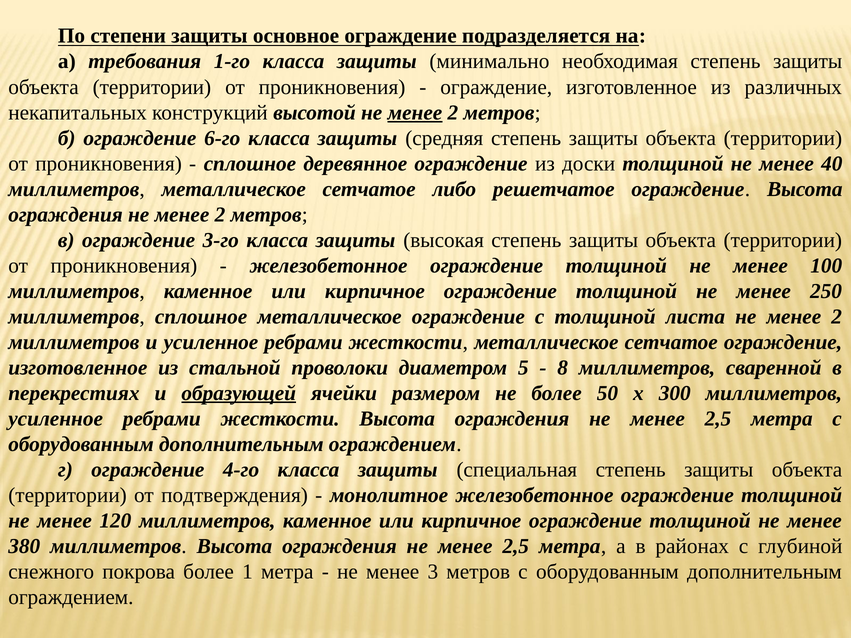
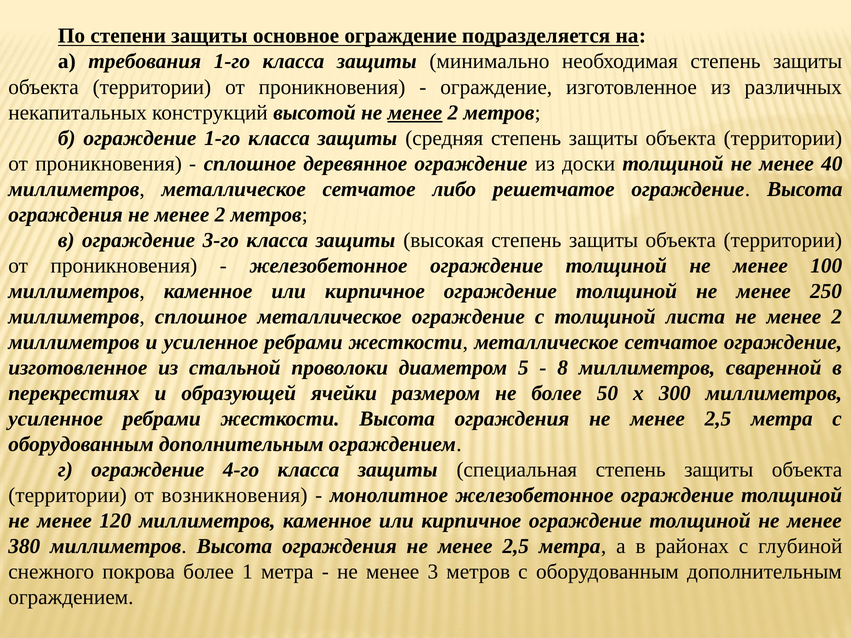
ограждение 6-го: 6-го -> 1-го
образующей underline: present -> none
подтверждения: подтверждения -> возникновения
